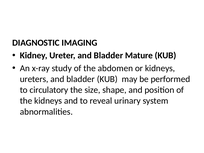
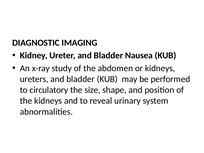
Mature: Mature -> Nausea
